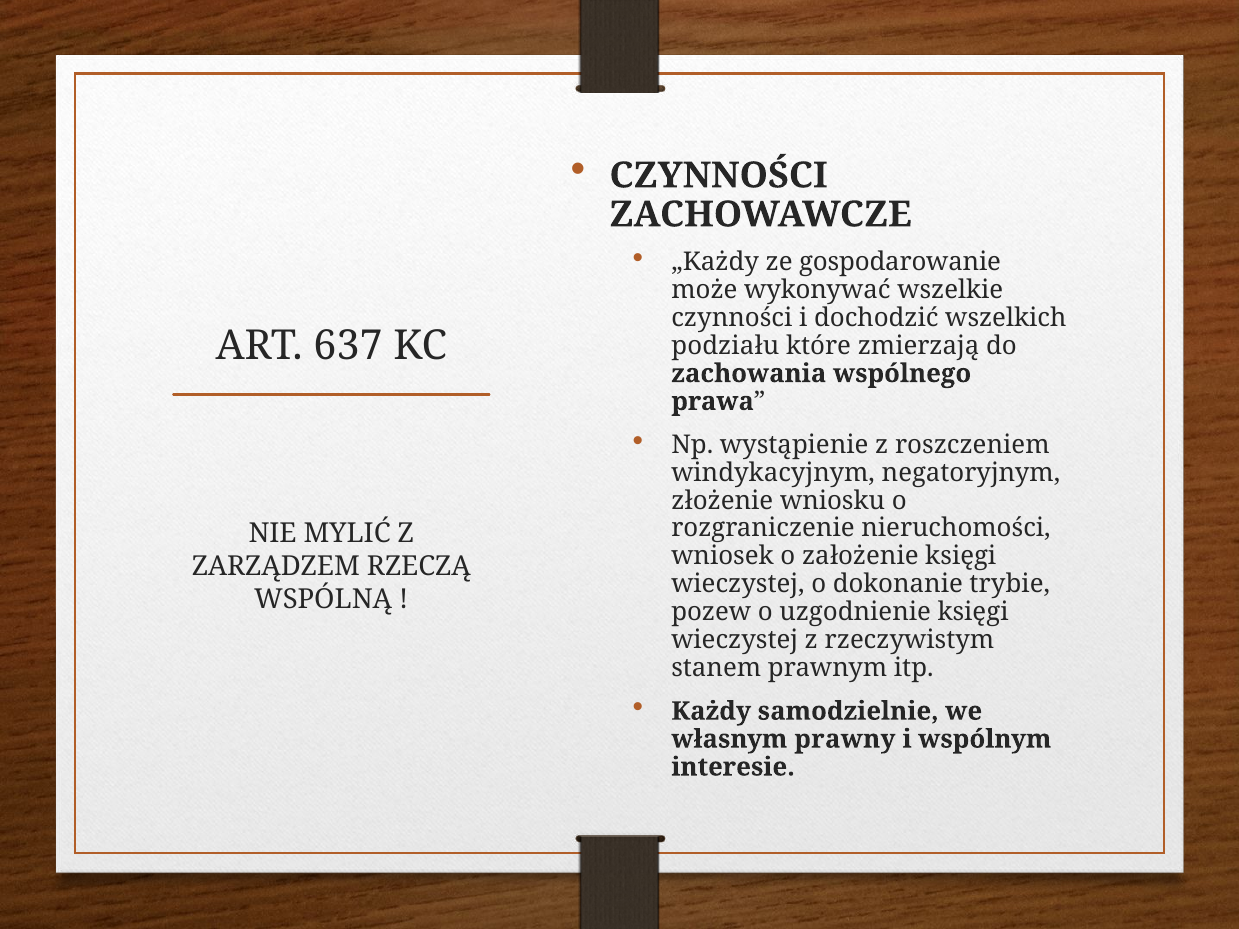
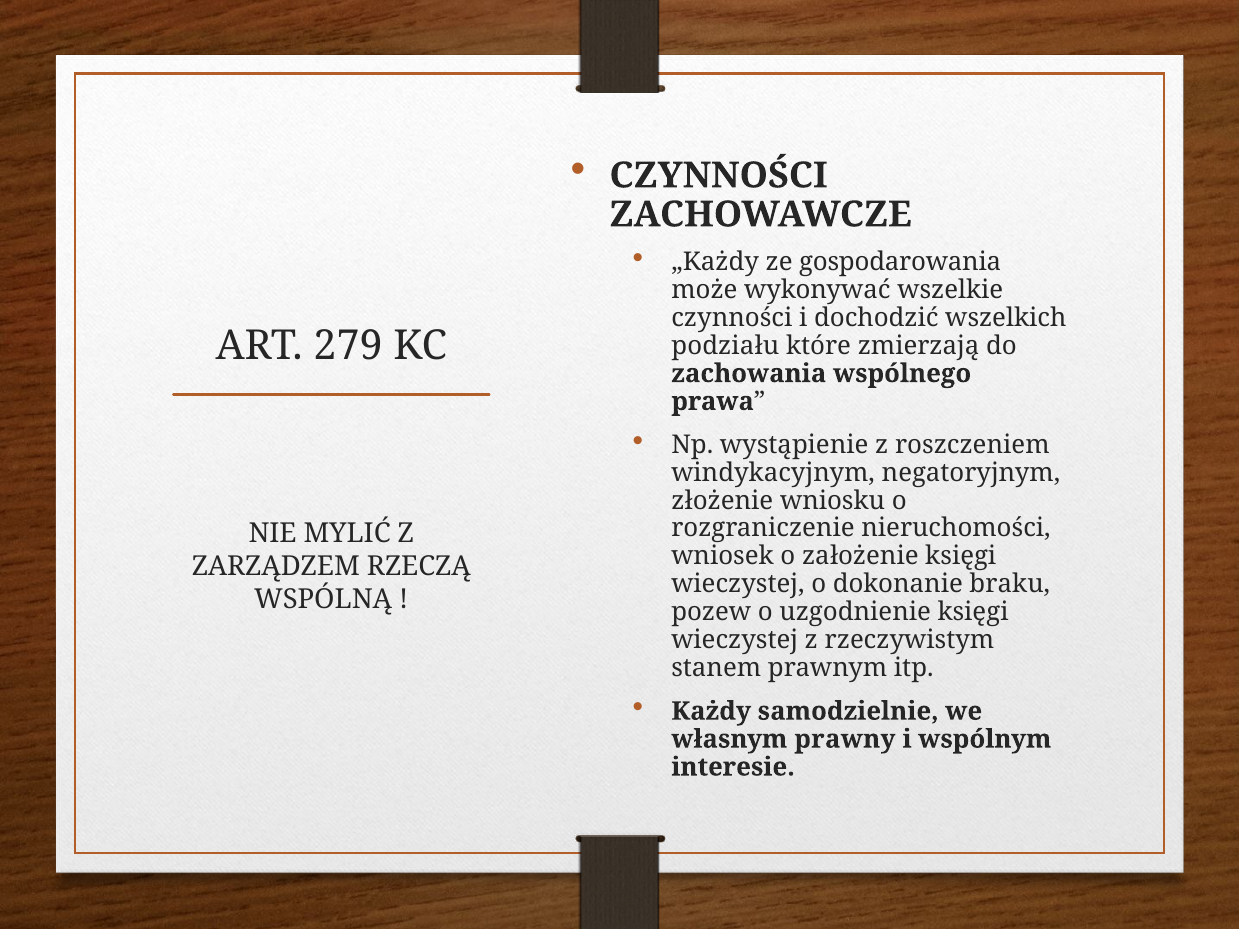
gospodarowanie: gospodarowanie -> gospodarowania
637: 637 -> 279
trybie: trybie -> braku
